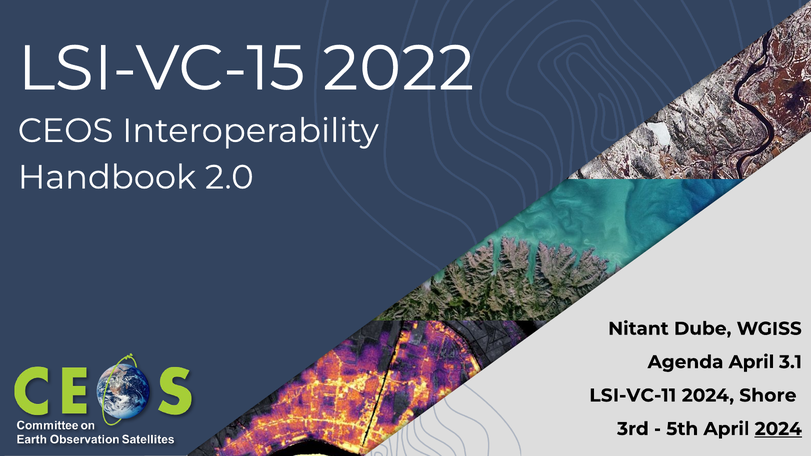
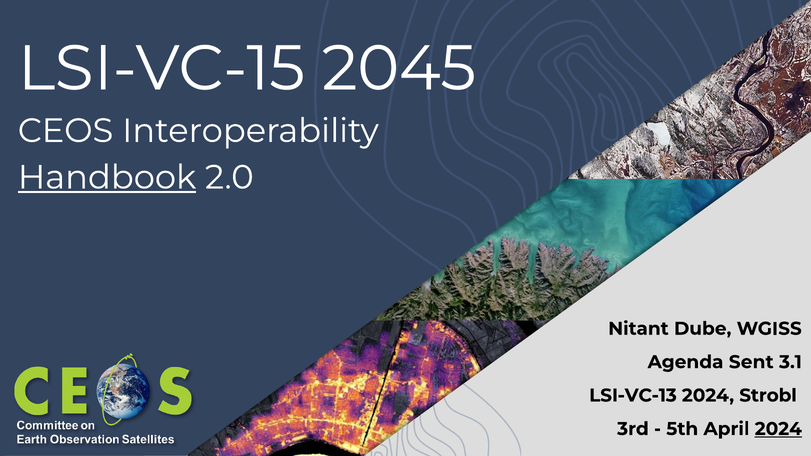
2022: 2022 -> 2045
Handbook underline: none -> present
Agenda April: April -> Sent
LSI-VC-11: LSI-VC-11 -> LSI-VC-13
Shore: Shore -> Strobl
